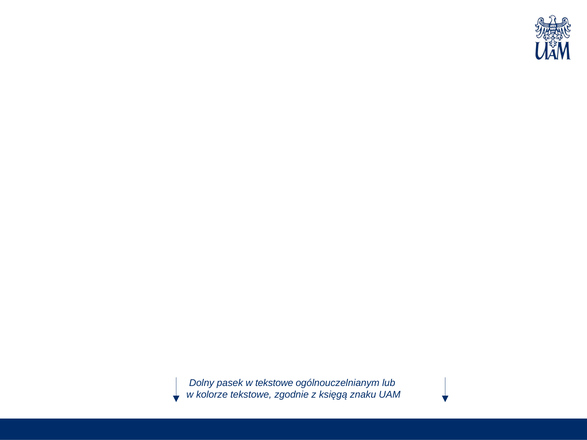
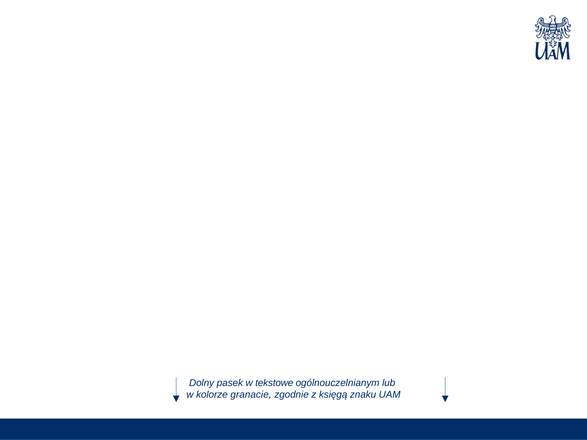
kolorze tekstowe: tekstowe -> granacie
